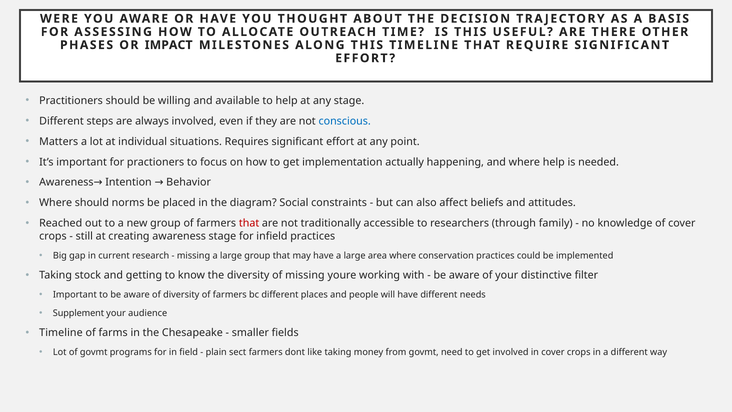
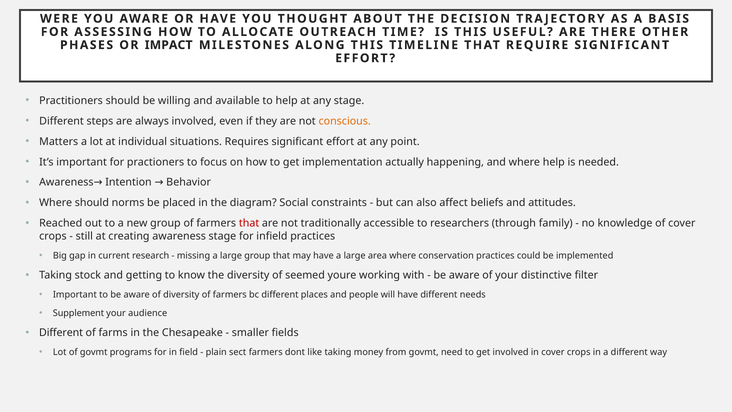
conscious colour: blue -> orange
of missing: missing -> seemed
Timeline at (61, 333): Timeline -> Different
